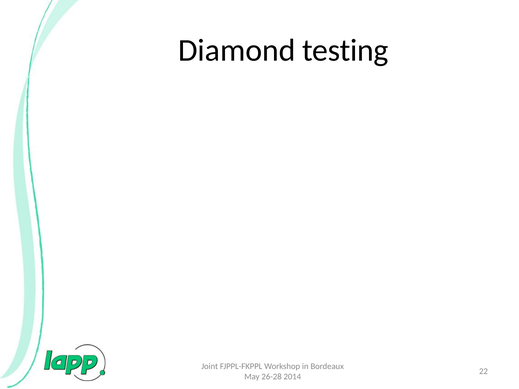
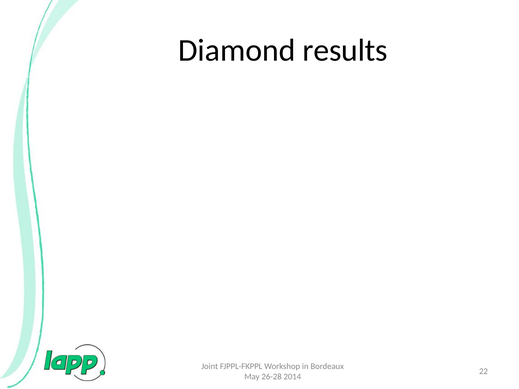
testing: testing -> results
